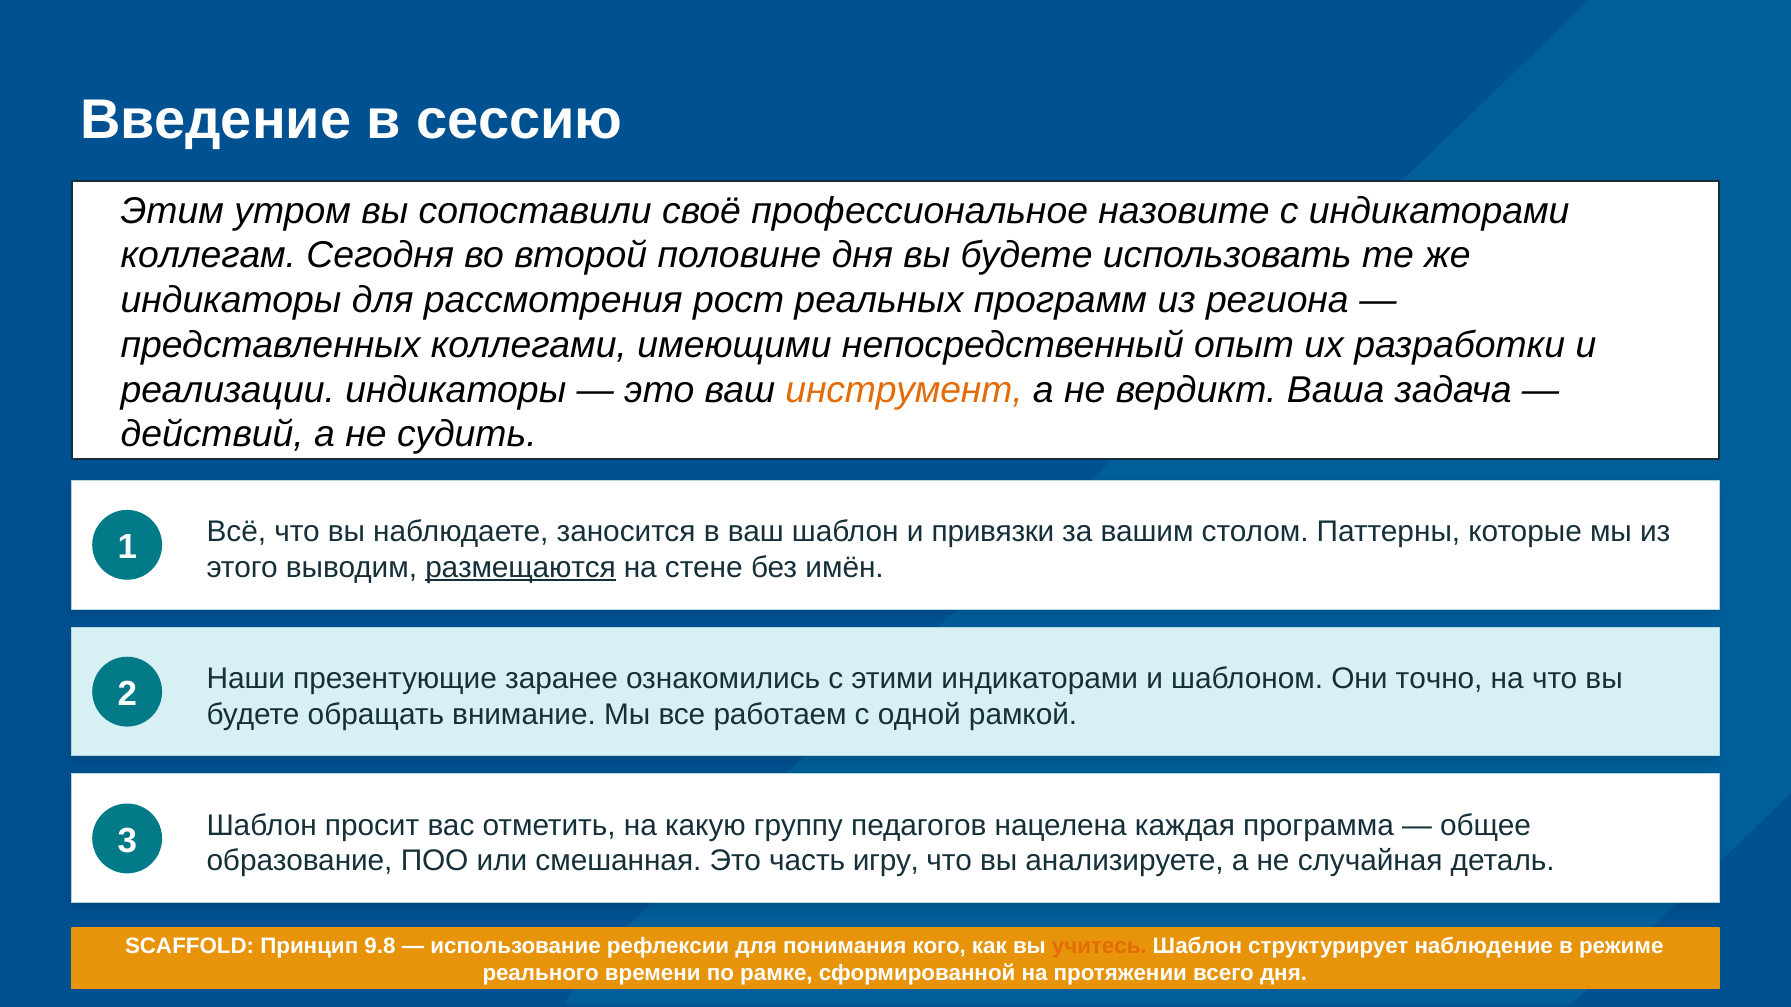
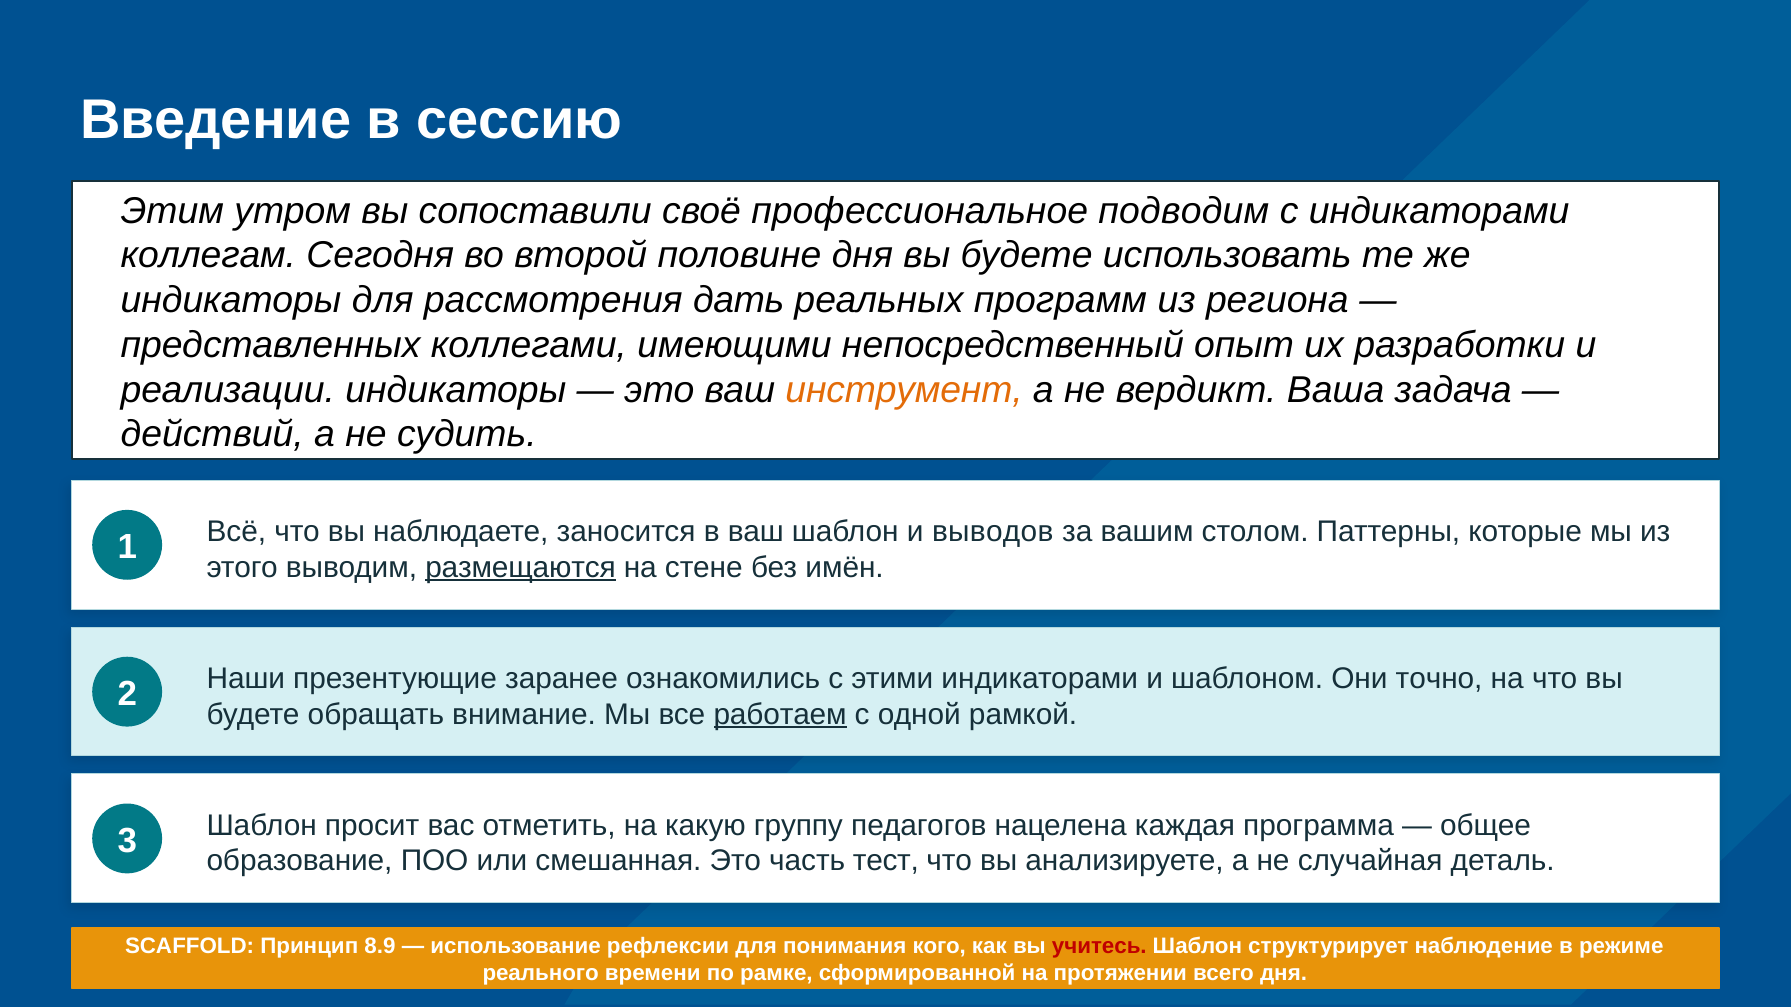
назовите: назовите -> подводим
рост: рост -> дать
привязки: привязки -> выводов
работаем underline: none -> present
игру: игру -> тест
9.8: 9.8 -> 8.9
учитесь colour: orange -> red
